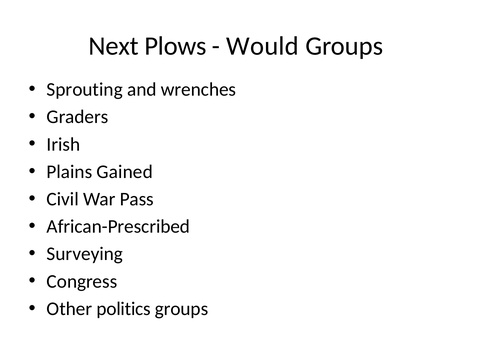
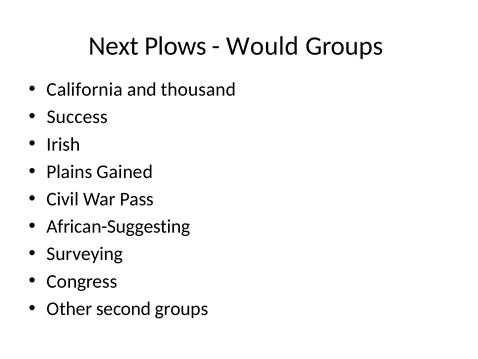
Sprouting: Sprouting -> California
wrenches: wrenches -> thousand
Graders: Graders -> Success
African-Prescribed: African-Prescribed -> African-Suggesting
politics: politics -> second
